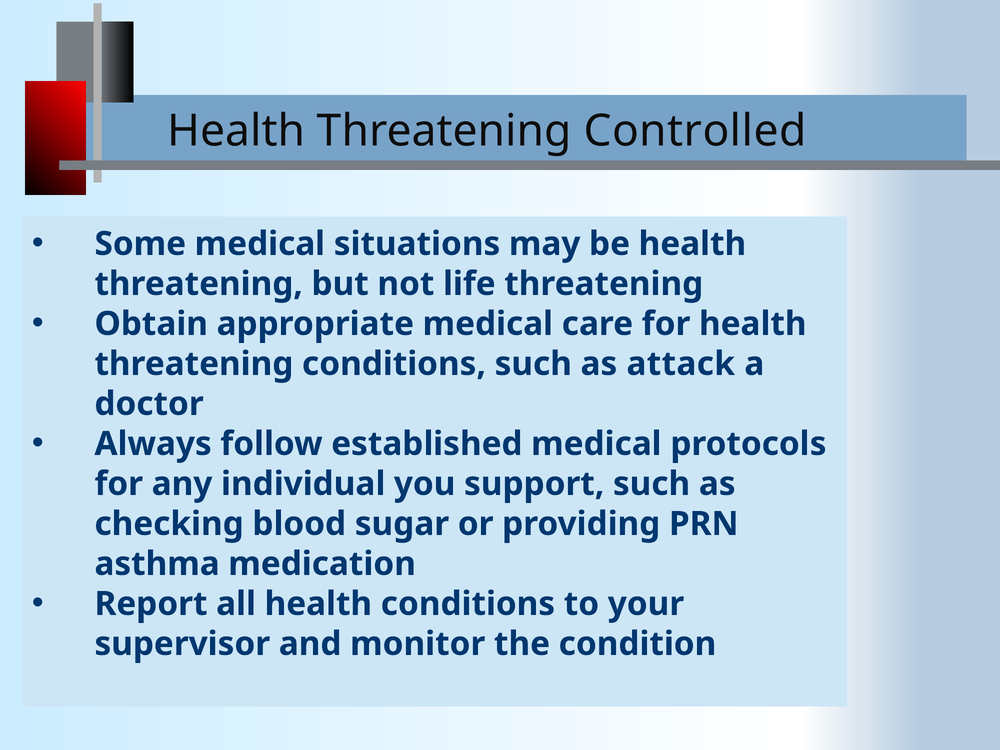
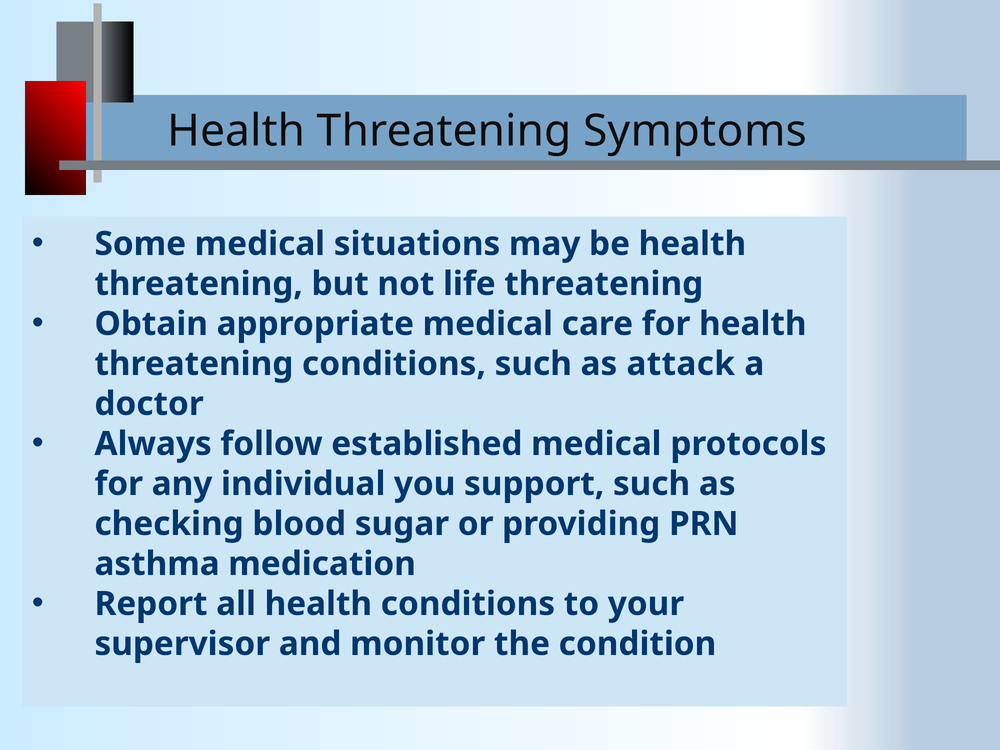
Controlled: Controlled -> Symptoms
